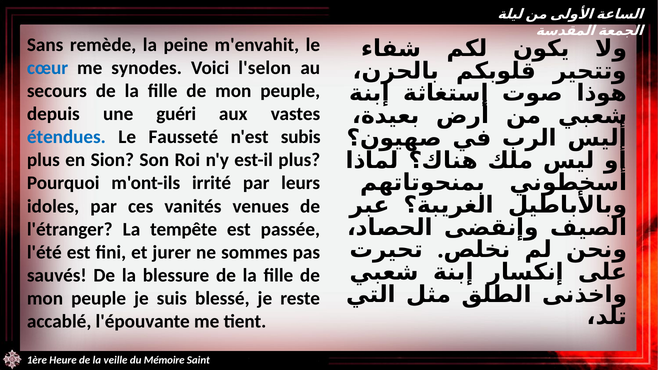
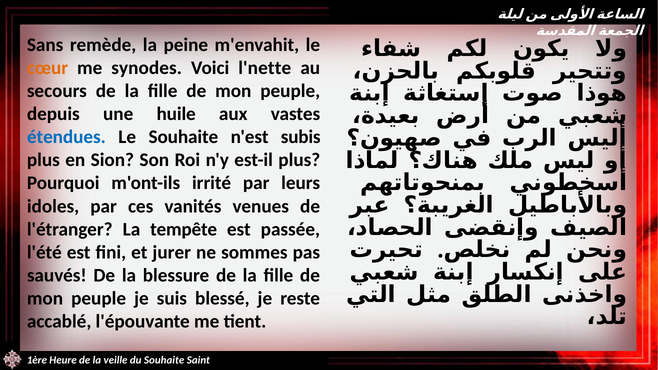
cœur colour: blue -> orange
l'selon: l'selon -> l'nette
guéri: guéri -> huile
Le Fausseté: Fausseté -> Souhaite
du Mémoire: Mémoire -> Souhaite
